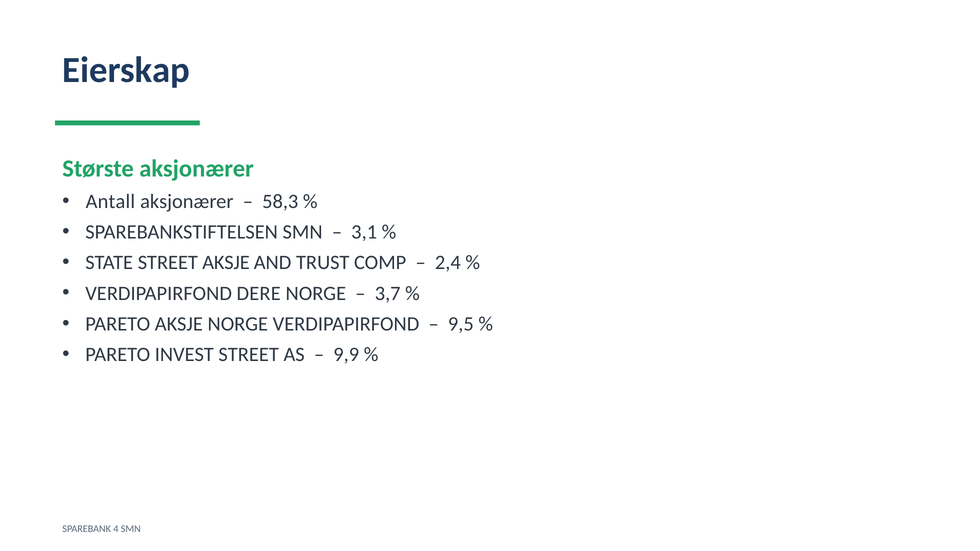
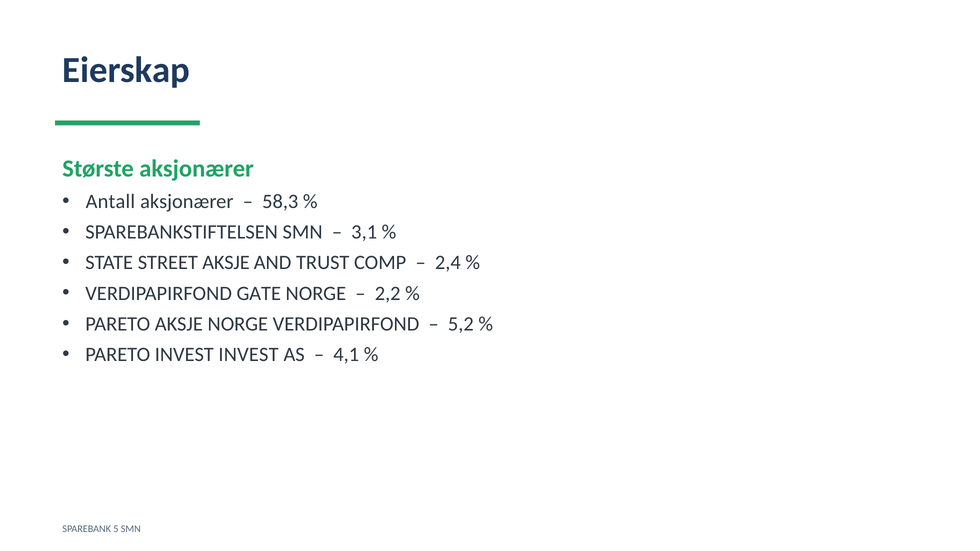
DERE: DERE -> GATE
3,7: 3,7 -> 2,2
9,5: 9,5 -> 5,2
INVEST STREET: STREET -> INVEST
9,9: 9,9 -> 4,1
4: 4 -> 5
